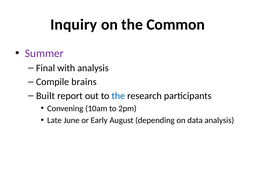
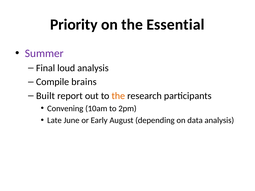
Inquiry: Inquiry -> Priority
Common: Common -> Essential
with: with -> loud
the at (118, 96) colour: blue -> orange
